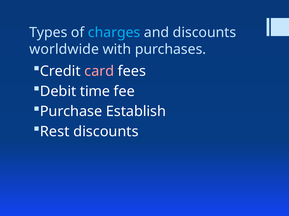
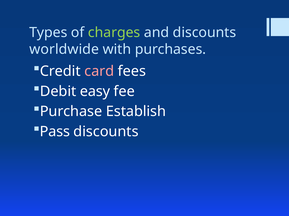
charges colour: light blue -> light green
time: time -> easy
Rest: Rest -> Pass
